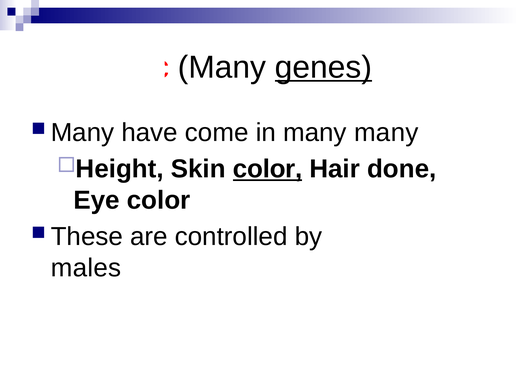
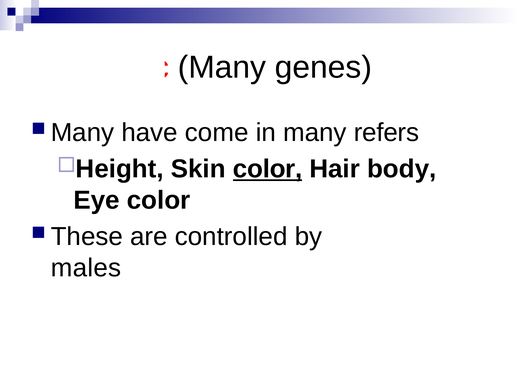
genes underline: present -> none
many many: many -> refers
done: done -> body
